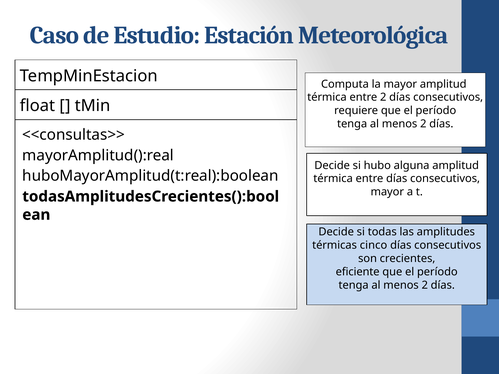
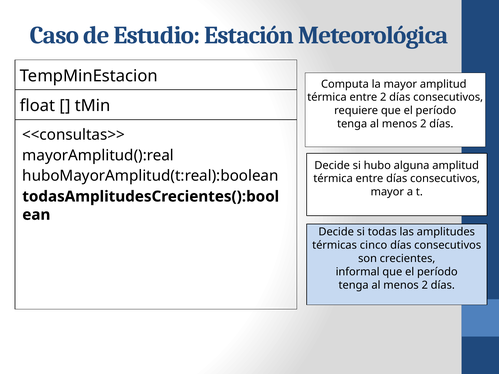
eficiente: eficiente -> informal
